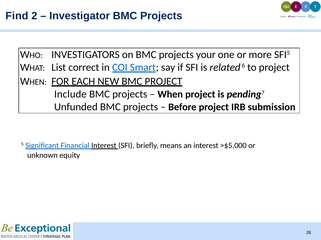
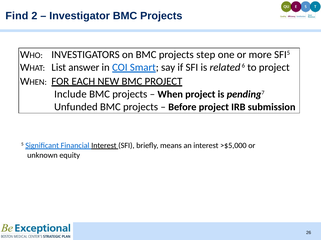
your: your -> step
correct: correct -> answer
